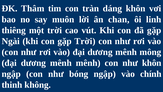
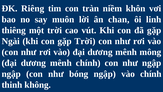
Thâm: Thâm -> Riêng
dáng: dáng -> niềm
mênh mênh: mênh -> chính
như khôn: khôn -> ngập
